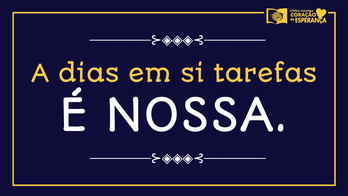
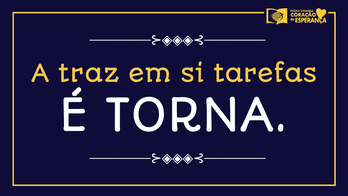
dias: dias -> traz
NOSSA: NOSSA -> TORNA
